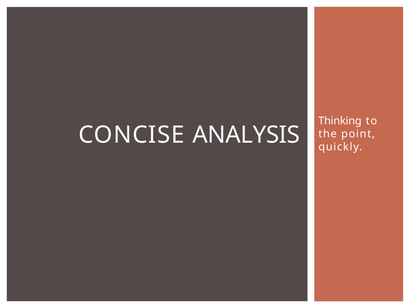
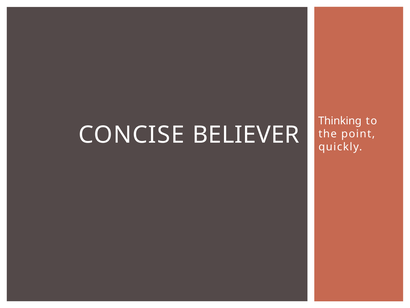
ANALYSIS: ANALYSIS -> BELIEVER
